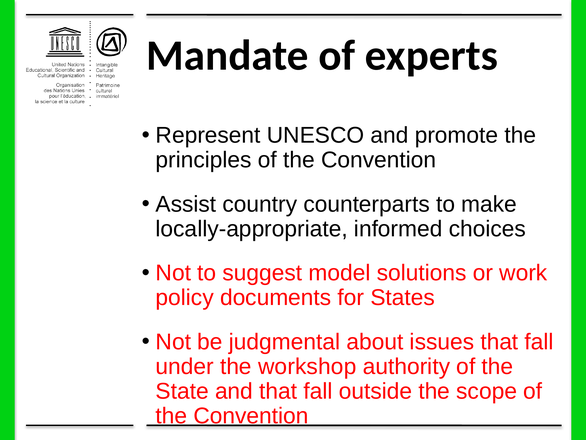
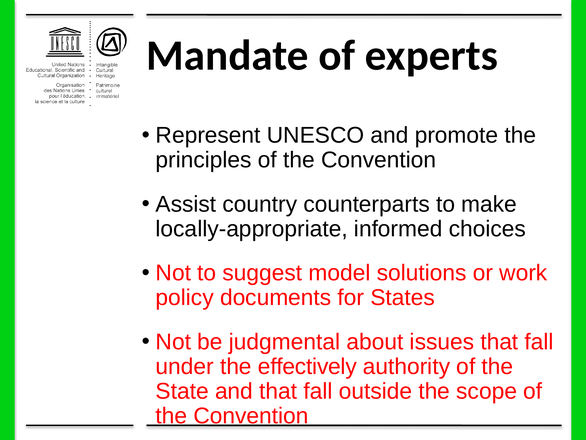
workshop: workshop -> effectively
